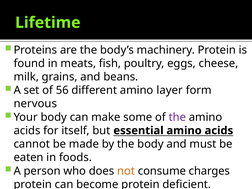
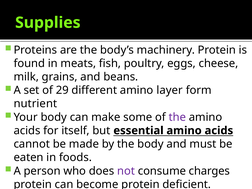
Lifetime: Lifetime -> Supplies
56: 56 -> 29
nervous: nervous -> nutrient
not colour: orange -> purple
